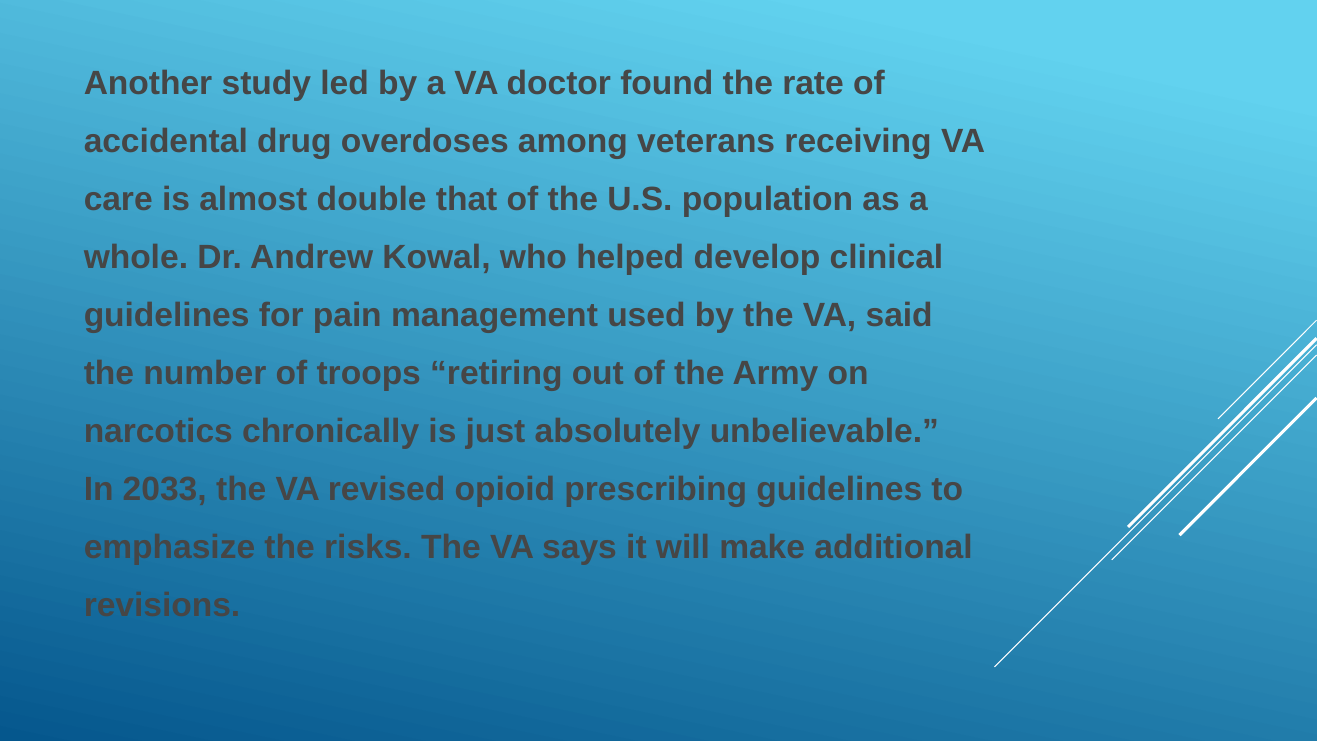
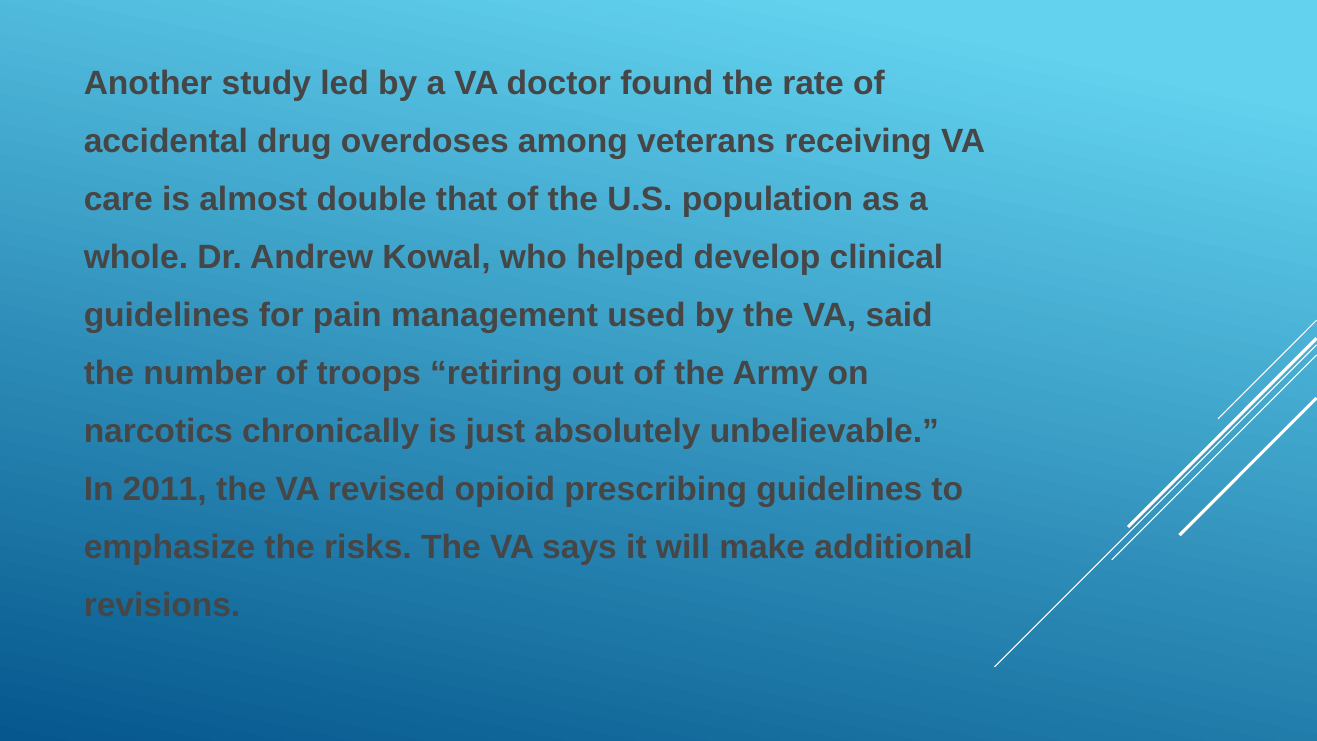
2033: 2033 -> 2011
